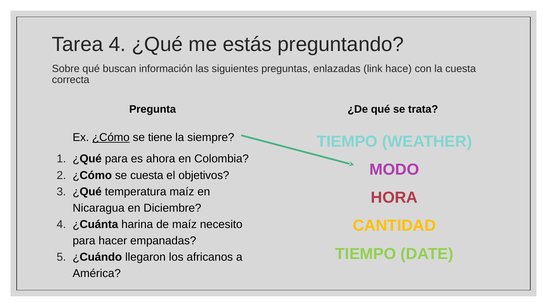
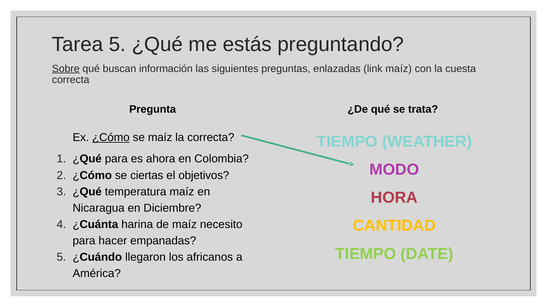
Tarea 4: 4 -> 5
Sobre underline: none -> present
link hace: hace -> maíz
se tiene: tiene -> maíz
la siempre: siempre -> correcta
se cuesta: cuesta -> ciertas
